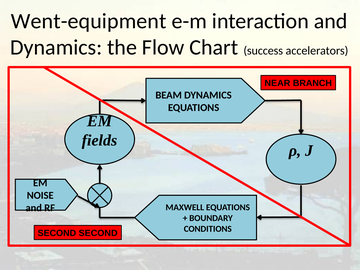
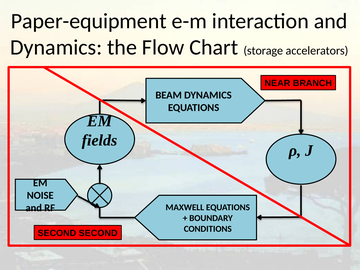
Went-equipment: Went-equipment -> Paper-equipment
success: success -> storage
